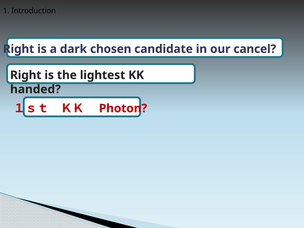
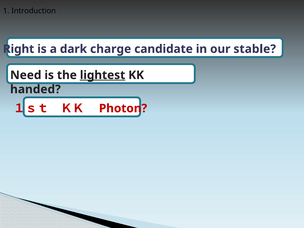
chosen: chosen -> charge
cancel: cancel -> stable
Right at (26, 75): Right -> Need
lightest underline: none -> present
